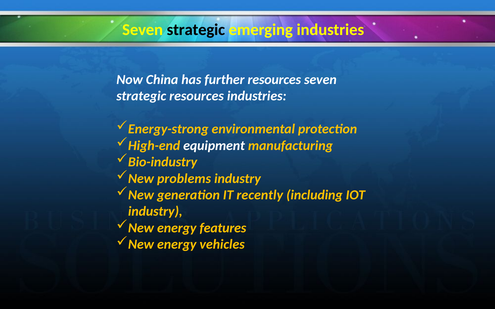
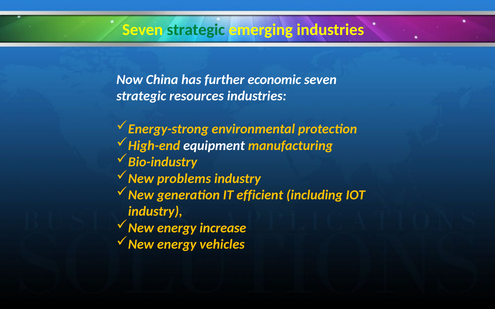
strategic at (196, 30) colour: black -> green
further resources: resources -> economic
recently: recently -> efficient
features: features -> increase
